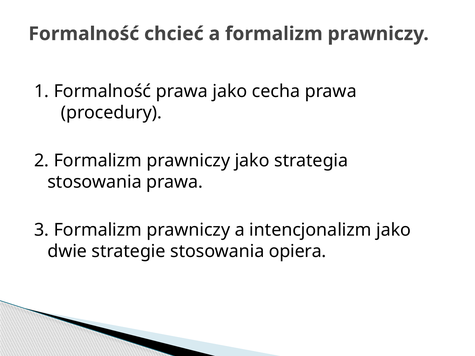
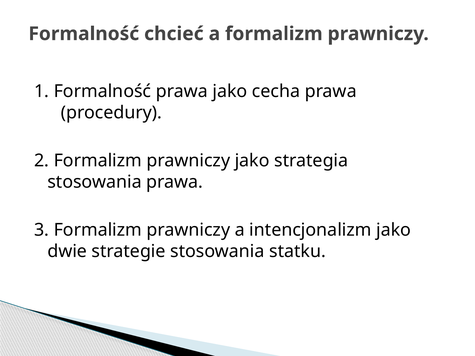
opiera: opiera -> statku
